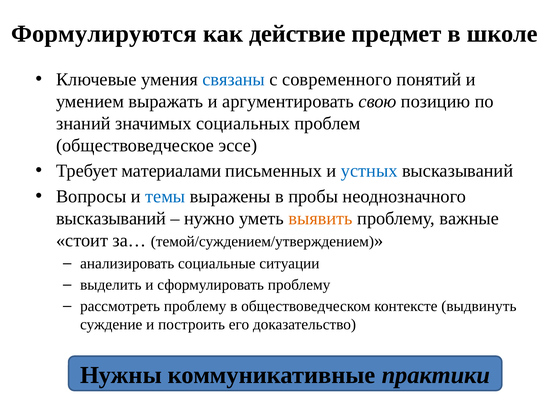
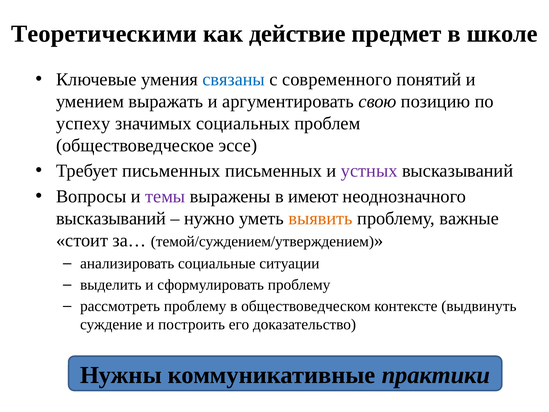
Формулируются: Формулируются -> Теоретическими
знаний: знаний -> успеху
Требует материалами: материалами -> письменных
устных colour: blue -> purple
темы colour: blue -> purple
пробы: пробы -> имеют
